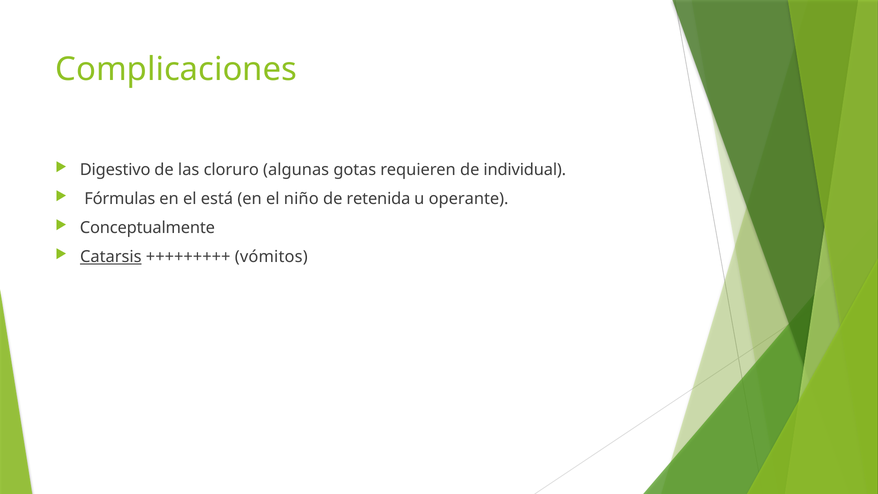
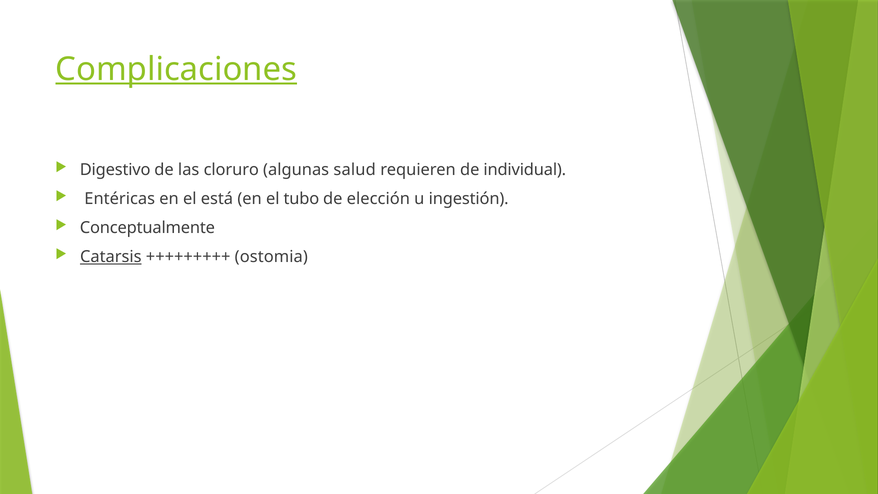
Complicaciones underline: none -> present
gotas: gotas -> salud
Fórmulas: Fórmulas -> Entéricas
niño: niño -> tubo
retenida: retenida -> elección
operante: operante -> ingestión
vómitos: vómitos -> ostomia
